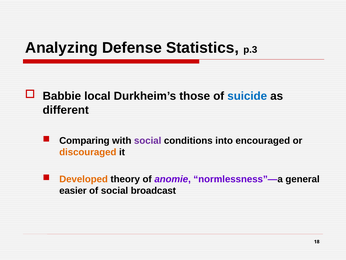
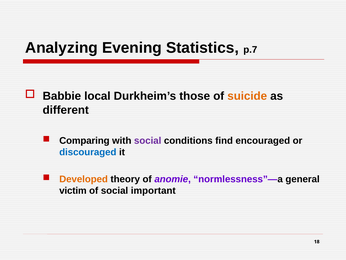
Defense: Defense -> Evening
p.3: p.3 -> p.7
suicide colour: blue -> orange
into: into -> find
discouraged colour: orange -> blue
easier: easier -> victim
broadcast: broadcast -> important
